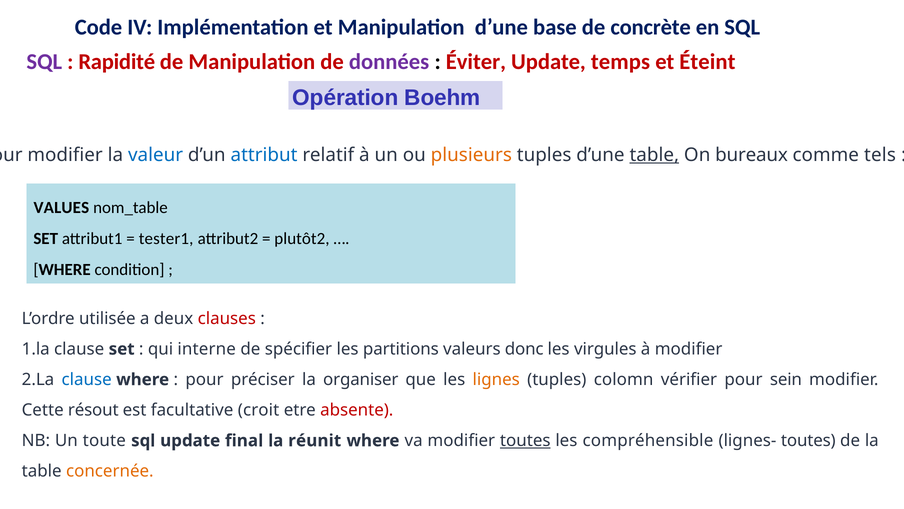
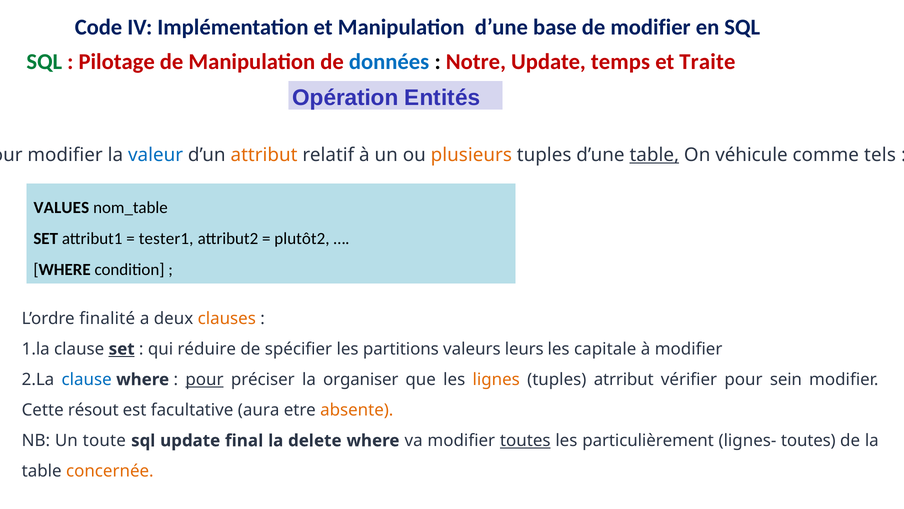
de concrète: concrète -> modifier
SQL at (44, 62) colour: purple -> green
Rapidité: Rapidité -> Pilotage
données colour: purple -> blue
Éviter: Éviter -> Notre
Éteint: Éteint -> Traite
Boehm: Boehm -> Entités
attribut colour: blue -> orange
bureaux: bureaux -> véhicule
utilisée: utilisée -> finalité
clauses colour: red -> orange
set at (122, 349) underline: none -> present
interne: interne -> réduire
donc: donc -> leurs
virgules: virgules -> capitale
pour at (205, 379) underline: none -> present
colomn: colomn -> atrribut
croit: croit -> aura
absente colour: red -> orange
réunit: réunit -> delete
compréhensible: compréhensible -> particulièrement
